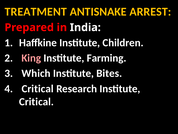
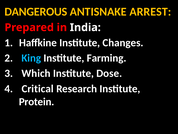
TREATMENT: TREATMENT -> DANGEROUS
Children: Children -> Changes
King colour: pink -> light blue
Bites: Bites -> Dose
Critical at (36, 101): Critical -> Protein
